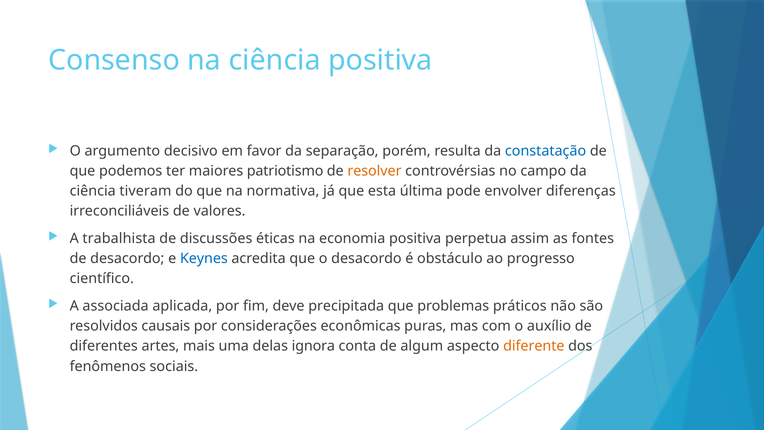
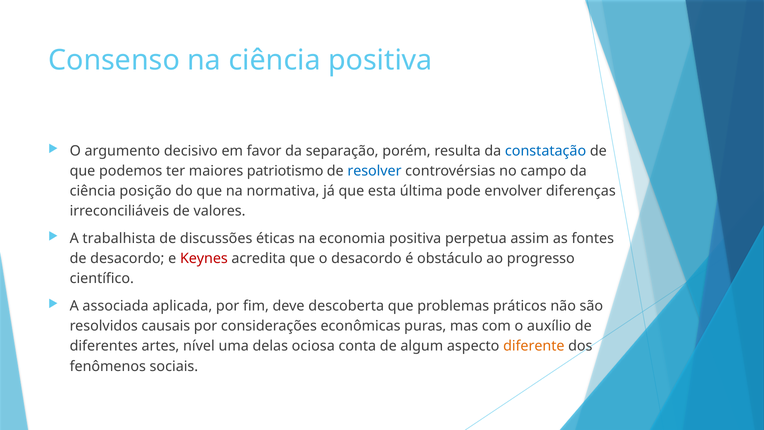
resolver colour: orange -> blue
tiveram: tiveram -> posição
Keynes colour: blue -> red
precipitada: precipitada -> descoberta
mais: mais -> nível
ignora: ignora -> ociosa
